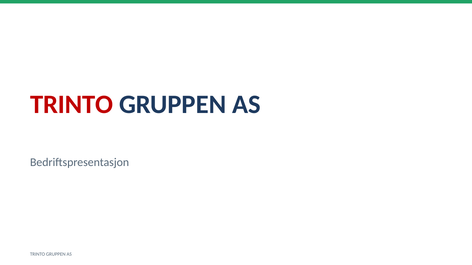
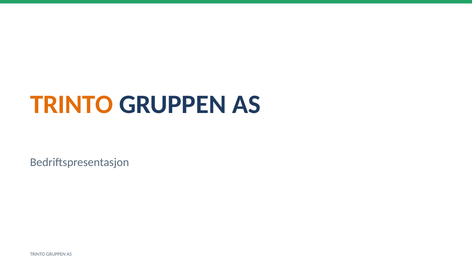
TRINTO at (72, 105) colour: red -> orange
